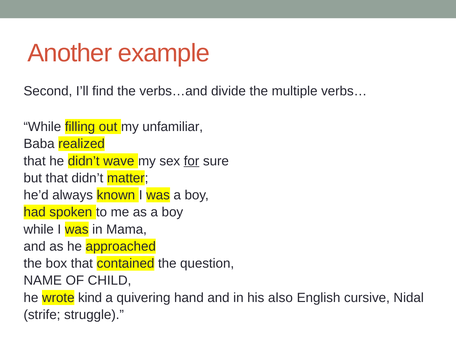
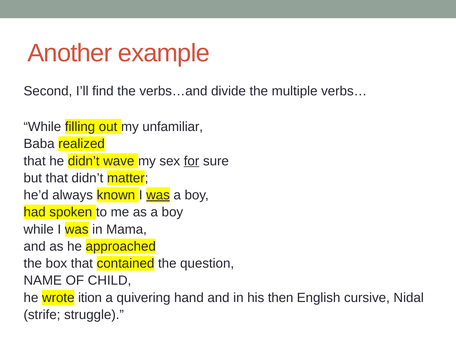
was at (158, 195) underline: none -> present
kind: kind -> ition
also: also -> then
